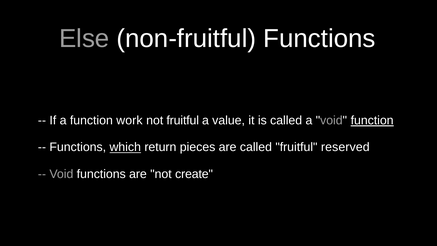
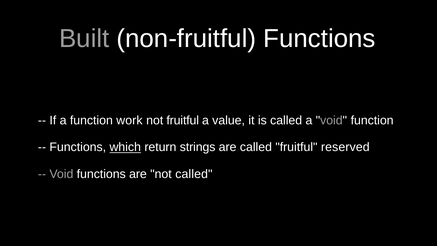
Else: Else -> Built
function at (372, 120) underline: present -> none
pieces: pieces -> strings
not create: create -> called
